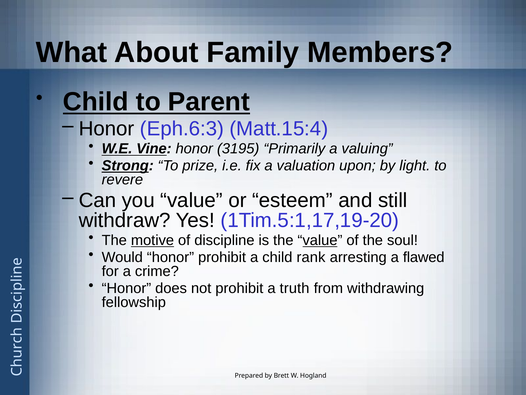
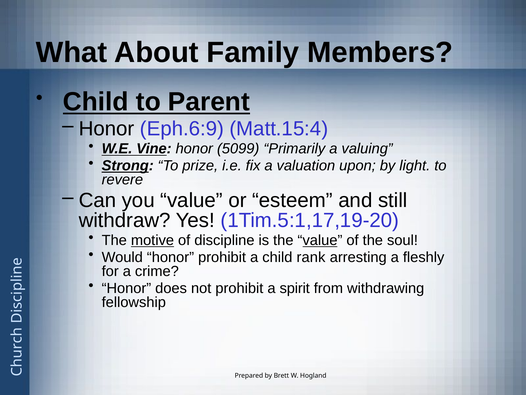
Eph.6:3: Eph.6:3 -> Eph.6:9
3195: 3195 -> 5099
flawed: flawed -> fleshly
truth: truth -> spirit
